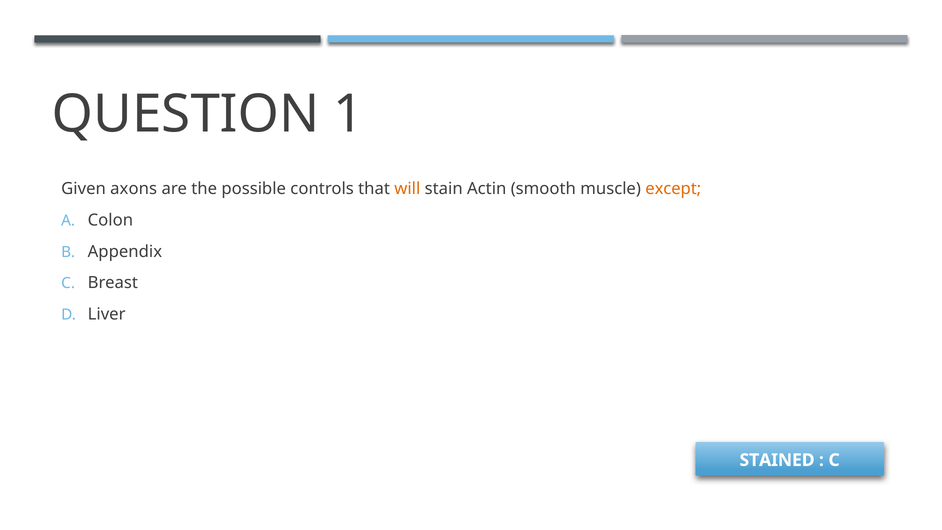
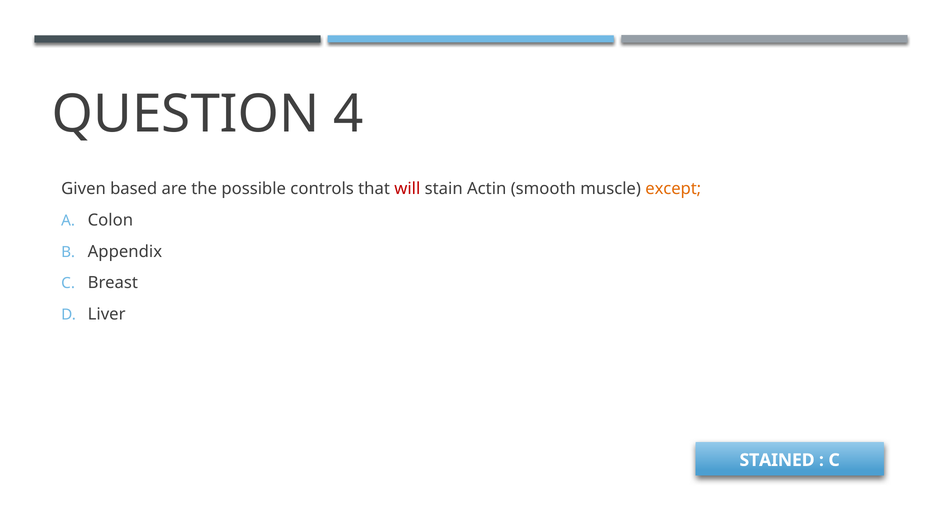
1: 1 -> 4
axons: axons -> based
will colour: orange -> red
